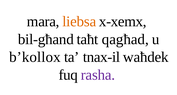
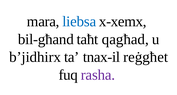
liebsa colour: orange -> blue
b’kollox: b’kollox -> b’jidhirx
waħdek: waħdek -> reġgħet
